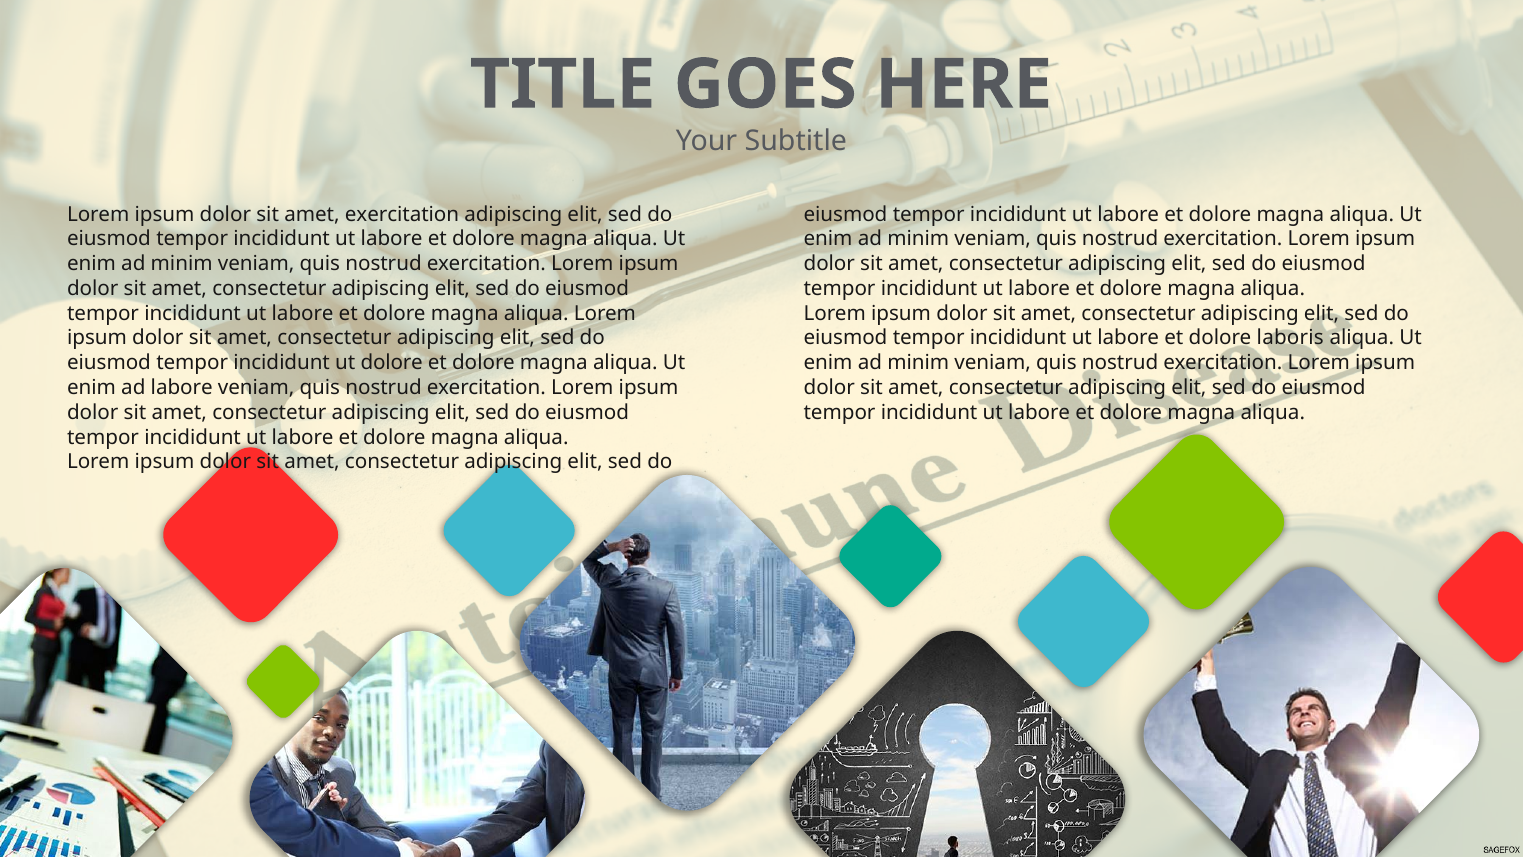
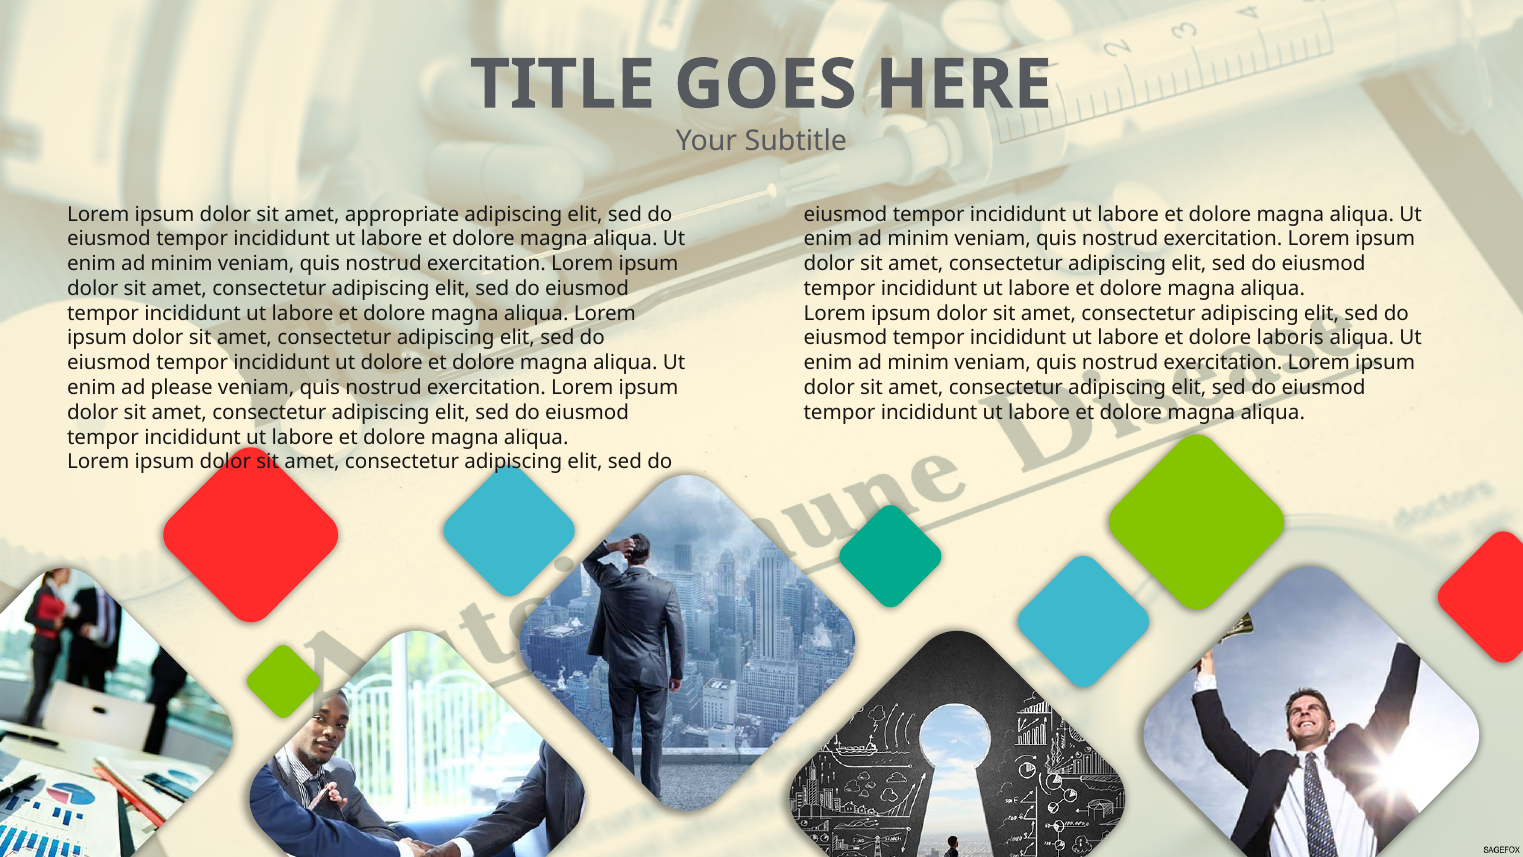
amet exercitation: exercitation -> appropriate
ad labore: labore -> please
